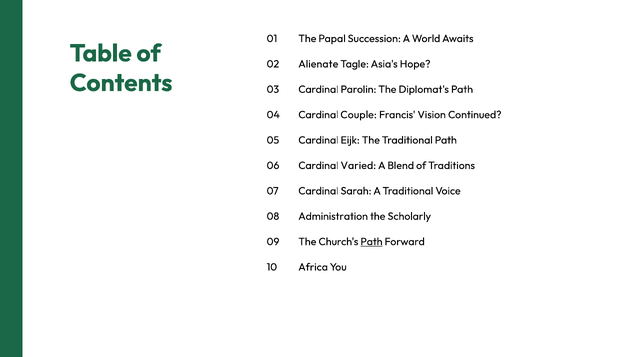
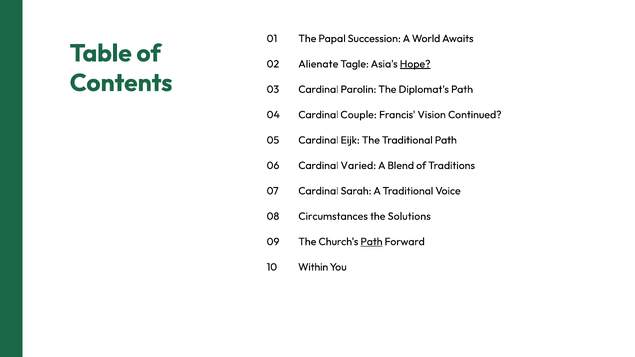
Hope underline: none -> present
Administration: Administration -> Circumstances
Scholarly: Scholarly -> Solutions
Africa: Africa -> Within
